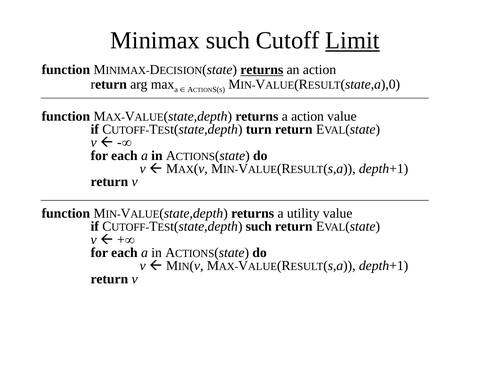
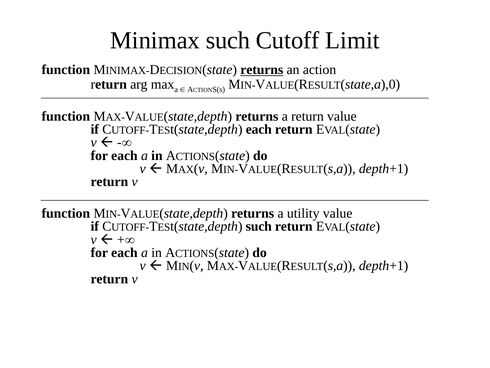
Limit underline: present -> none
a action: action -> return
turn at (259, 129): turn -> each
